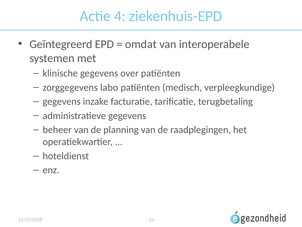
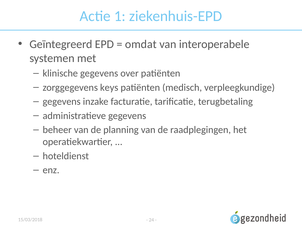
4: 4 -> 1
labo: labo -> keys
